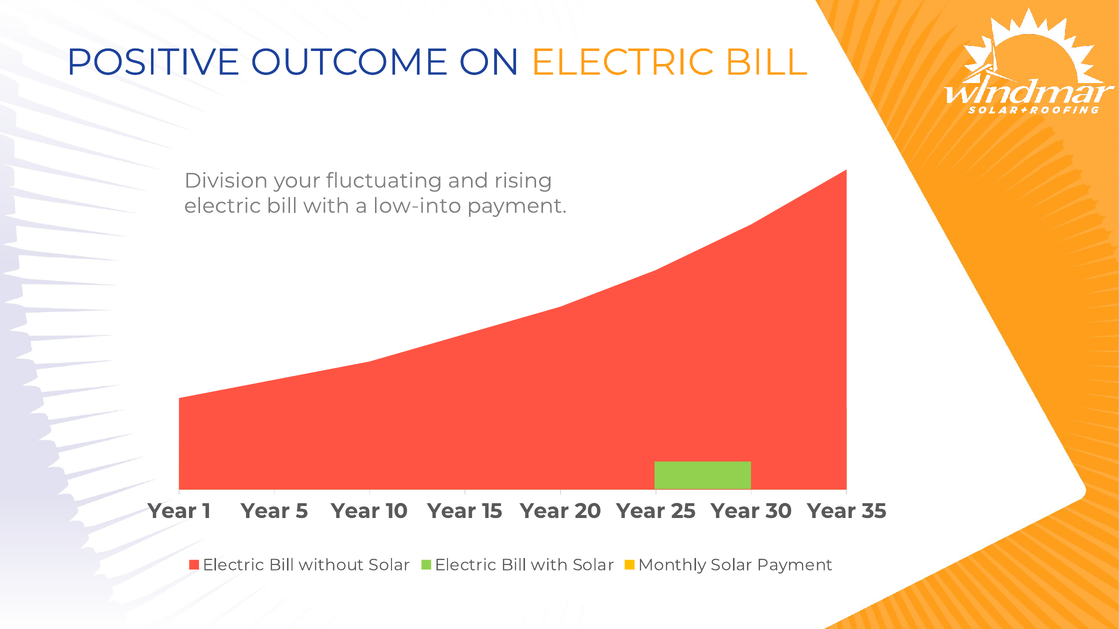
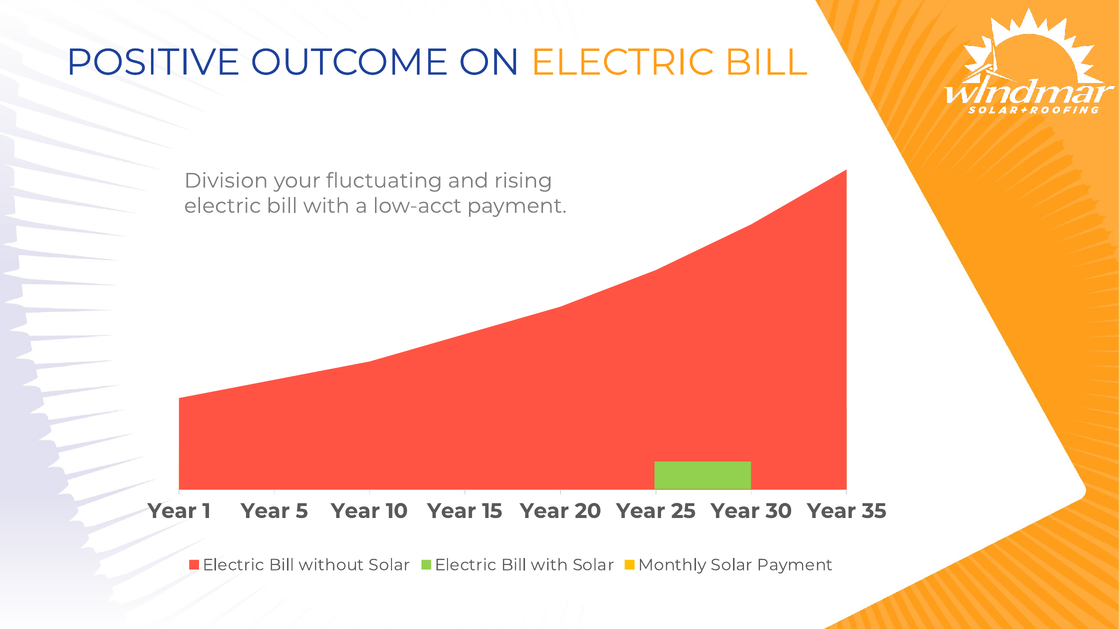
low-into: low-into -> low-acct
